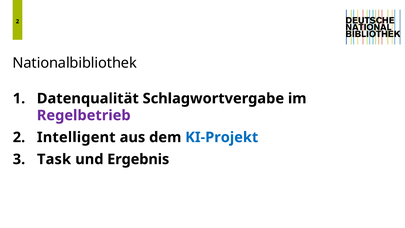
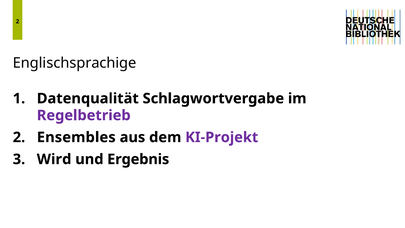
Nationalbibliothek: Nationalbibliothek -> Englischsprachige
Intelligent: Intelligent -> Ensembles
KI-Projekt colour: blue -> purple
Task: Task -> Wird
